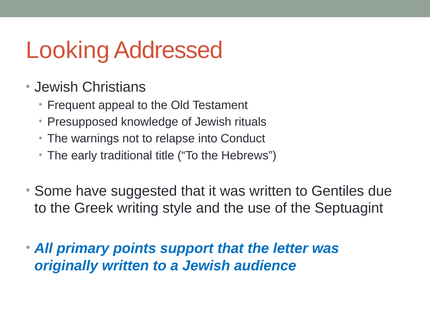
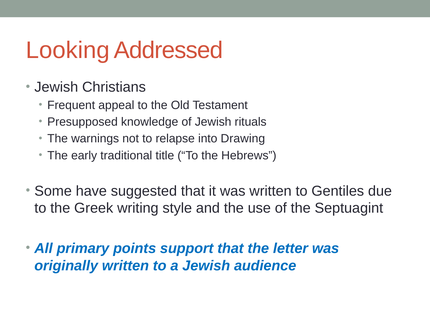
Conduct: Conduct -> Drawing
